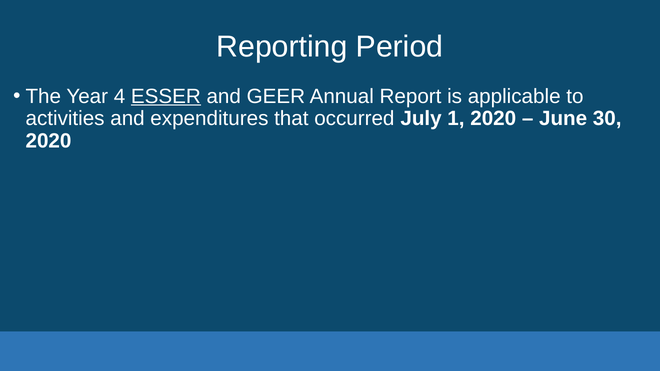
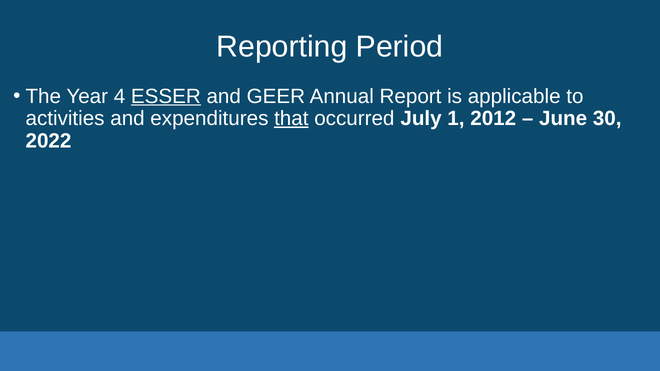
that underline: none -> present
1 2020: 2020 -> 2012
2020 at (48, 141): 2020 -> 2022
